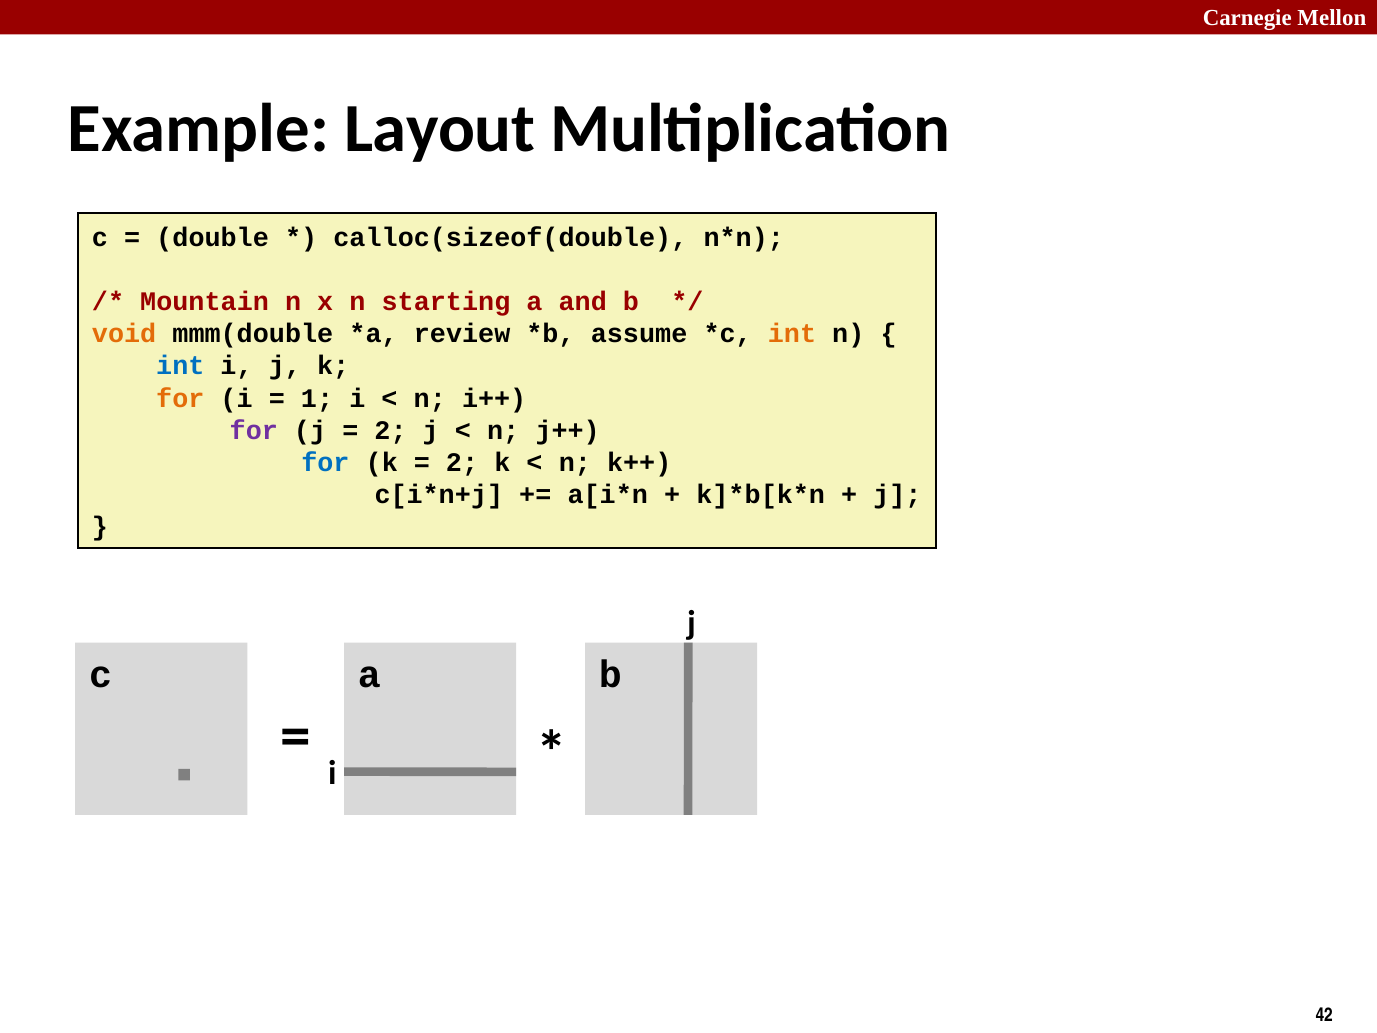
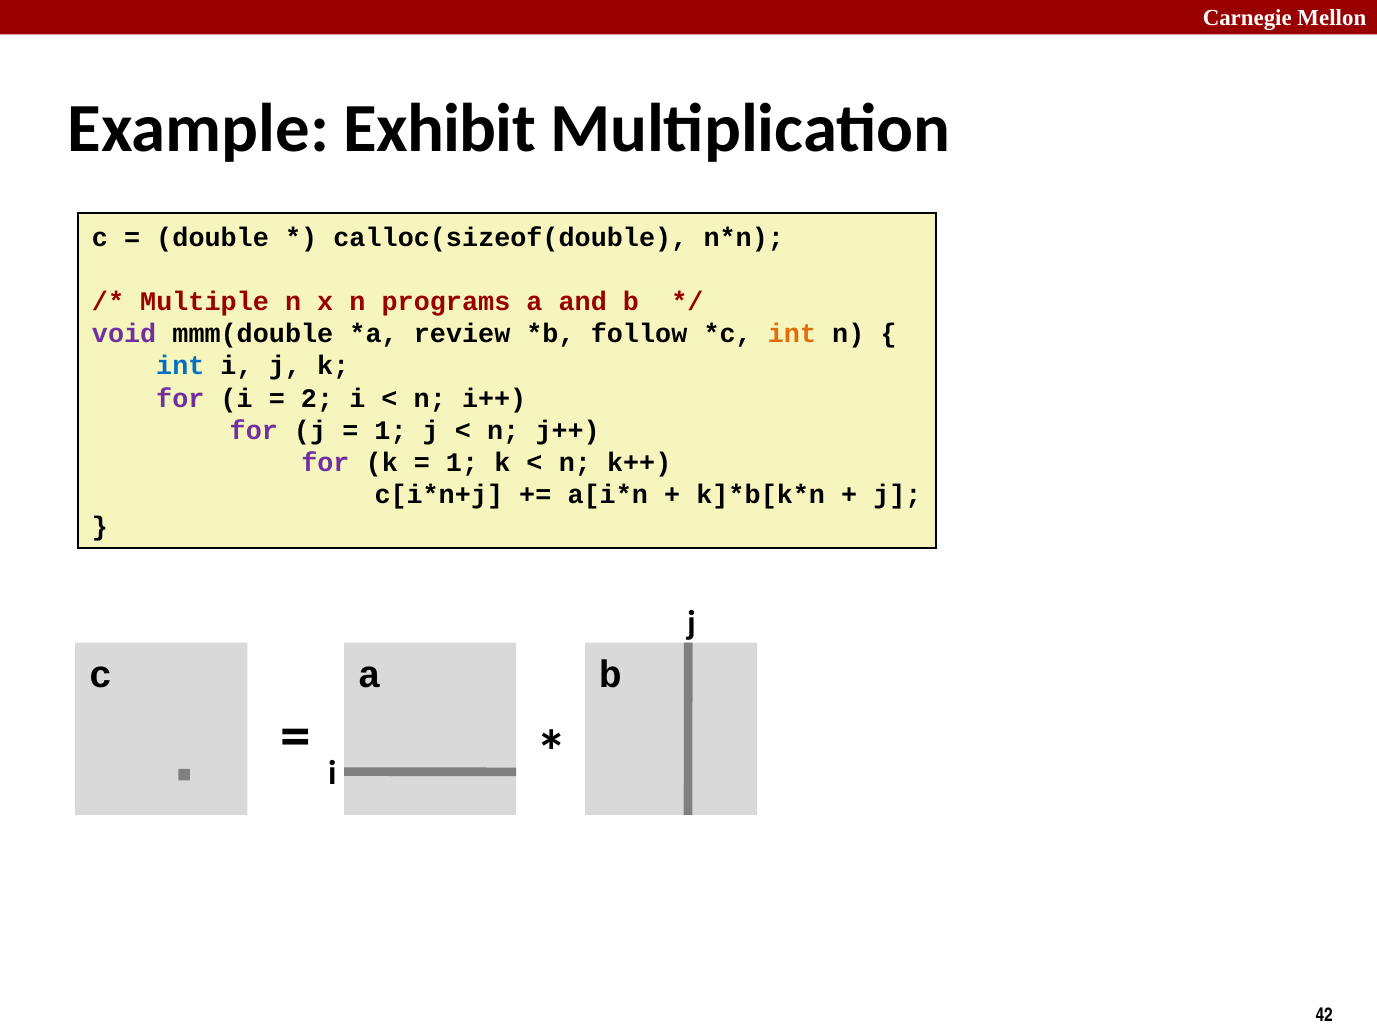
Layout: Layout -> Exhibit
Mountain: Mountain -> Multiple
starting: starting -> programs
void colour: orange -> purple
assume: assume -> follow
for at (180, 398) colour: orange -> purple
1: 1 -> 2
2 at (390, 430): 2 -> 1
for at (325, 462) colour: blue -> purple
2 at (462, 462): 2 -> 1
